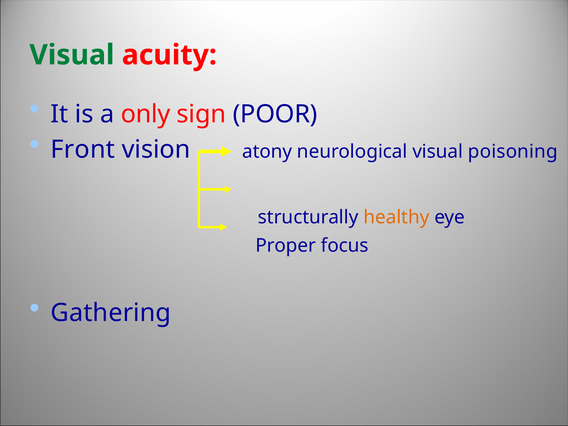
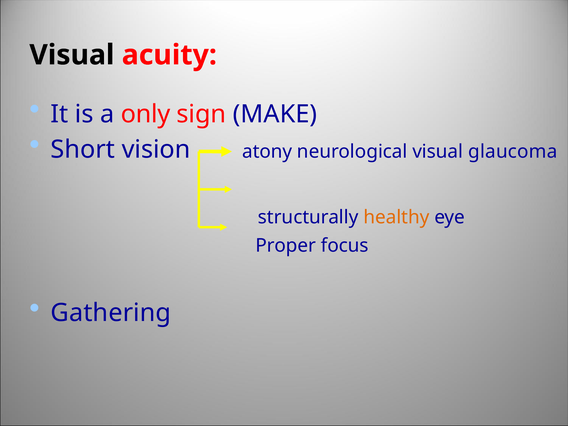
Visual at (72, 55) colour: green -> black
POOR: POOR -> MAKE
Front: Front -> Short
poisoning: poisoning -> glaucoma
